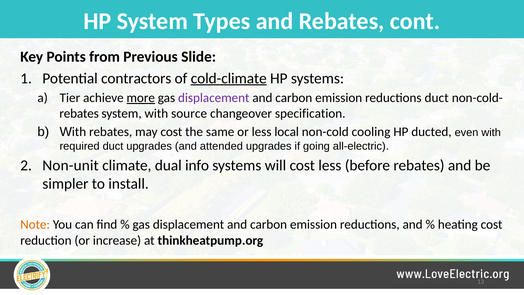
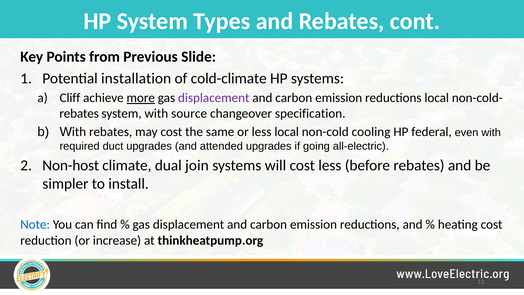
contractors: contractors -> installation
cold-climate underline: present -> none
Tier: Tier -> Cliff
reductions duct: duct -> local
ducted: ducted -> federal
Non-unit: Non-unit -> Non-host
info: info -> join
Note colour: orange -> blue
